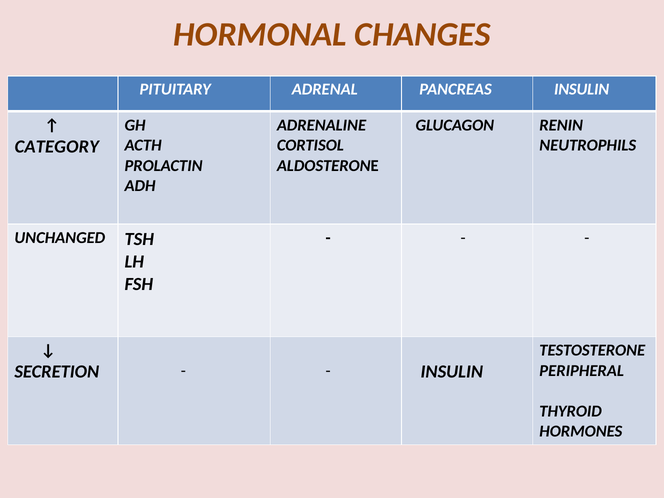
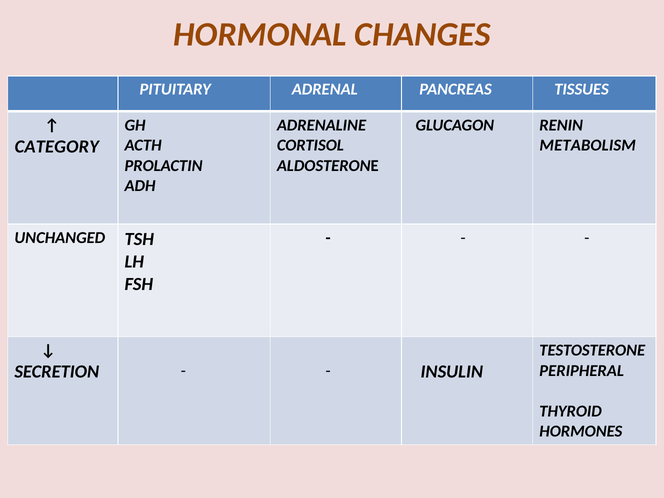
PANCREAS INSULIN: INSULIN -> TISSUES
NEUTROPHILS: NEUTROPHILS -> METABOLISM
